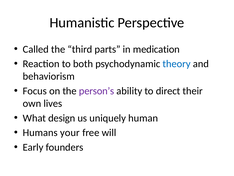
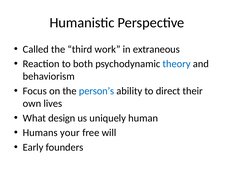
parts: parts -> work
medication: medication -> extraneous
person’s colour: purple -> blue
